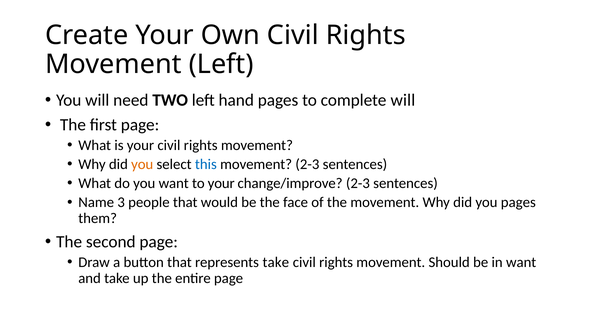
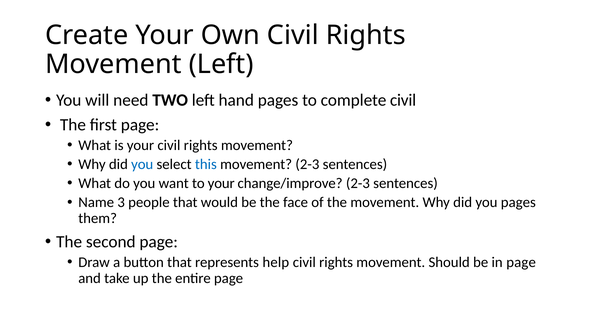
complete will: will -> civil
you at (142, 164) colour: orange -> blue
represents take: take -> help
in want: want -> page
